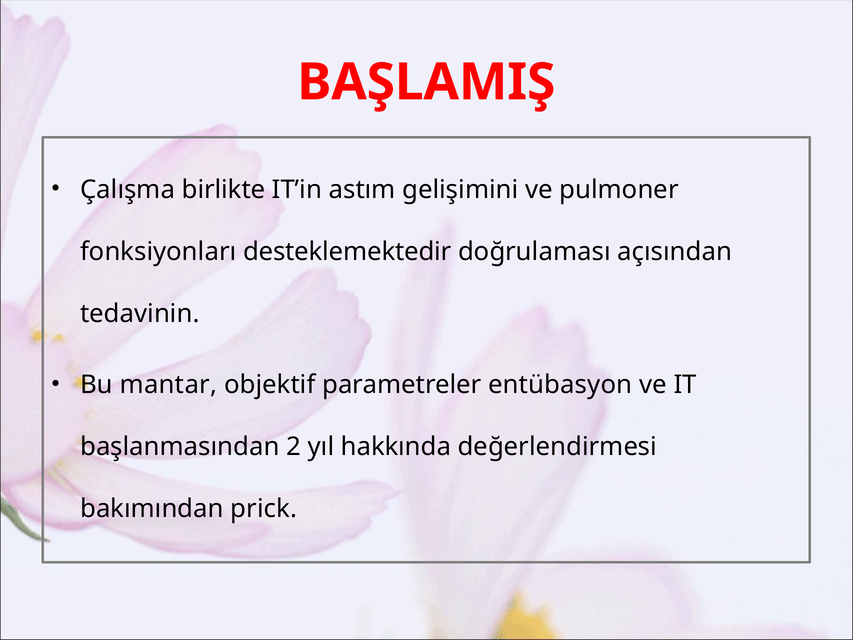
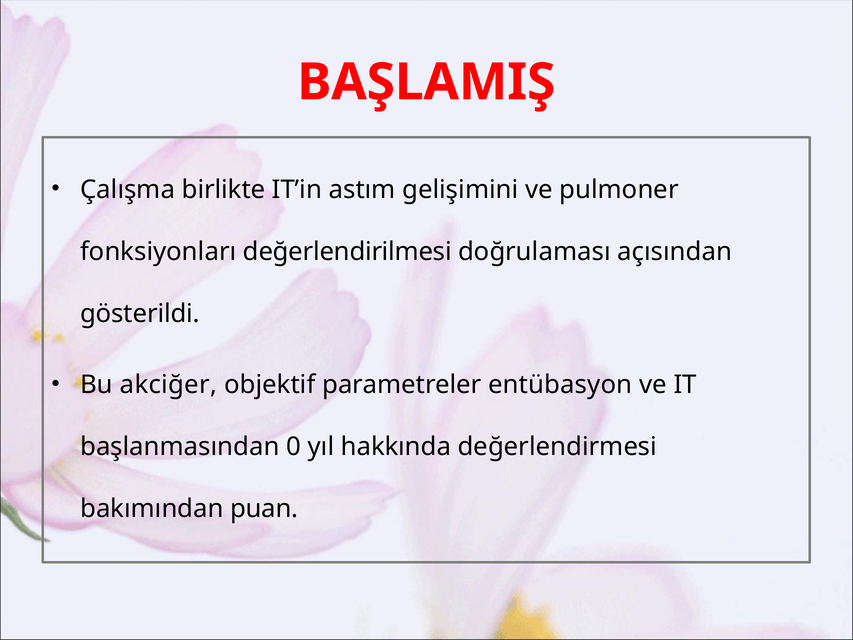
desteklemektedir: desteklemektedir -> değerlendirilmesi
tedavinin: tedavinin -> gösterildi
mantar: mantar -> akciğer
2: 2 -> 0
prick: prick -> puan
